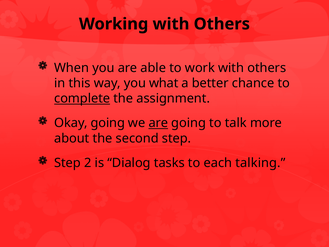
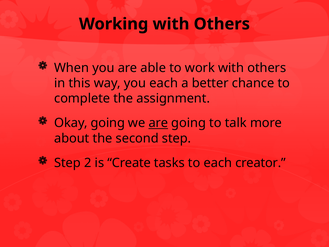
you what: what -> each
complete underline: present -> none
Dialog: Dialog -> Create
talking: talking -> creator
